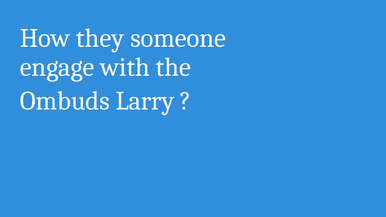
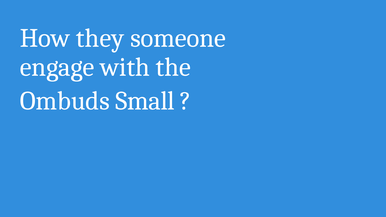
Larry: Larry -> Small
